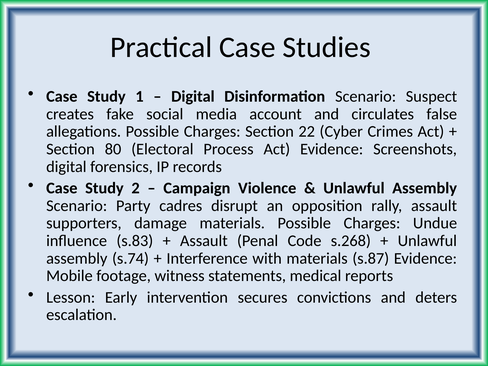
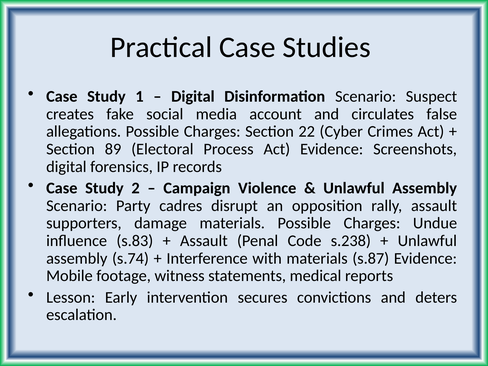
80: 80 -> 89
s.268: s.268 -> s.238
